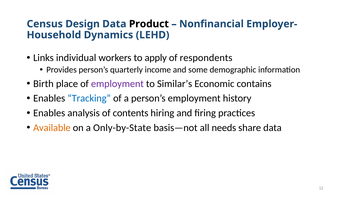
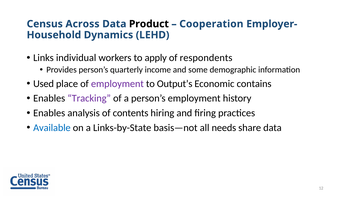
Design: Design -> Across
Nonfinancial: Nonfinancial -> Cooperation
Birth: Birth -> Used
Similar’s: Similar’s -> Output’s
Tracking colour: blue -> purple
Available colour: orange -> blue
Only-by-State: Only-by-State -> Links-by-State
